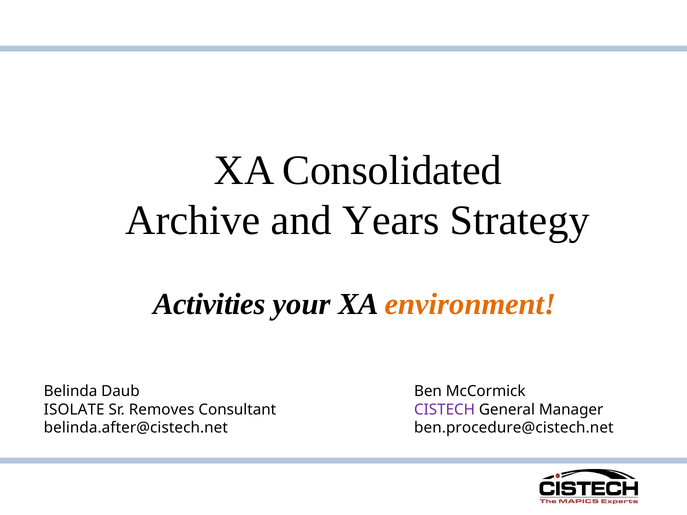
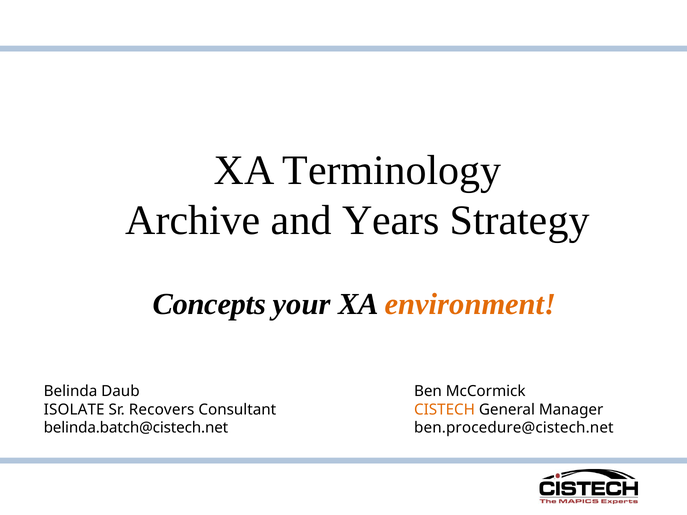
Consolidated: Consolidated -> Terminology
Activities: Activities -> Concepts
Removes: Removes -> Recovers
CISTECH colour: purple -> orange
belinda.after@cistech.net: belinda.after@cistech.net -> belinda.batch@cistech.net
